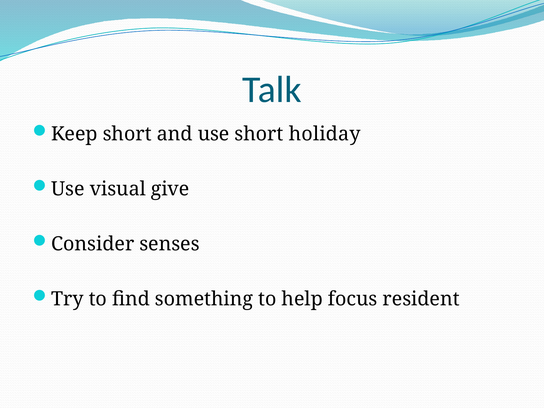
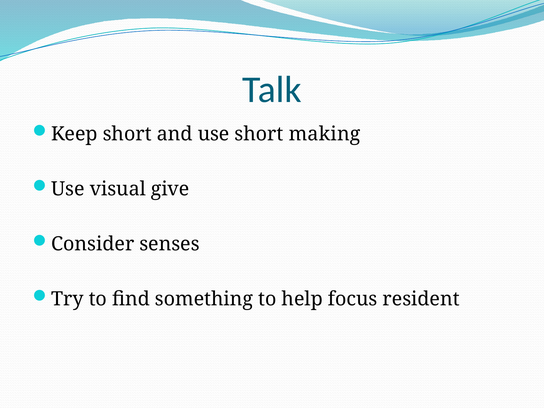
holiday: holiday -> making
